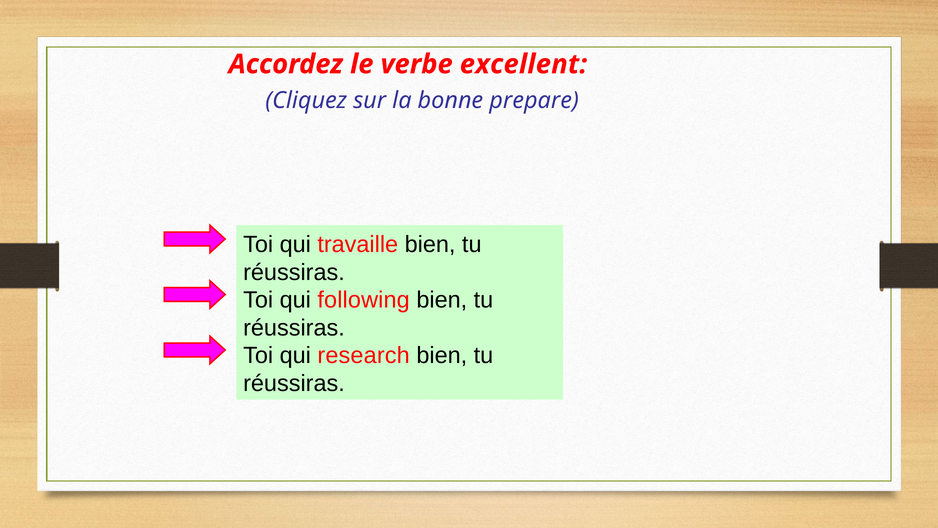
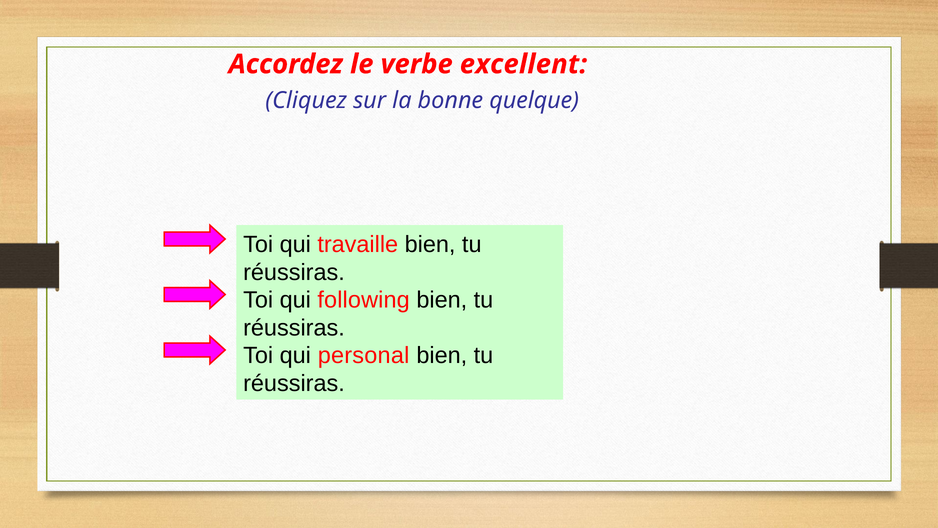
prepare: prepare -> quelque
research: research -> personal
